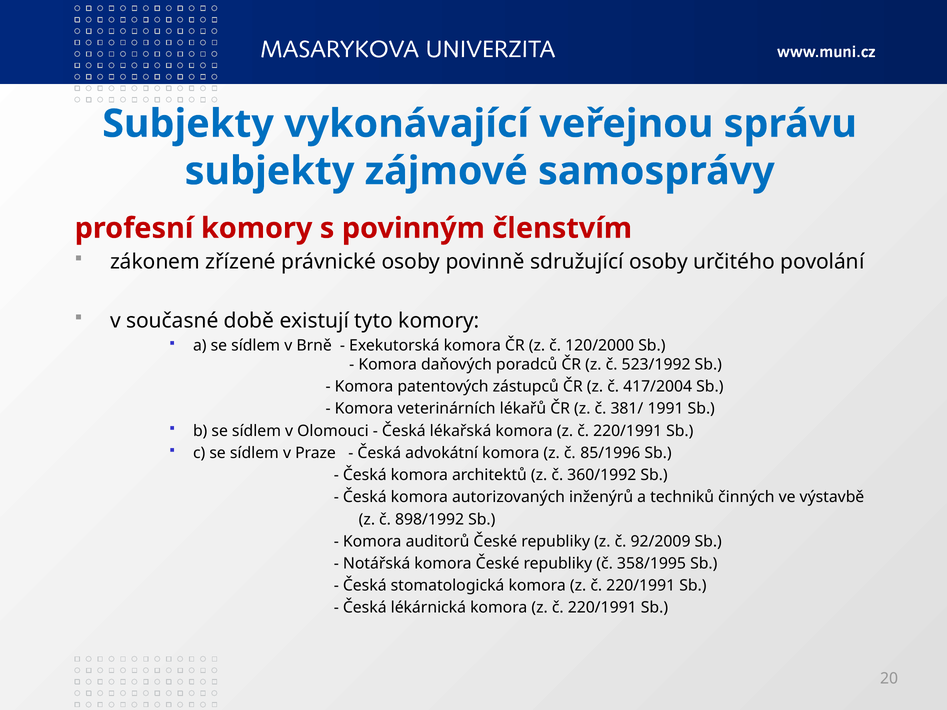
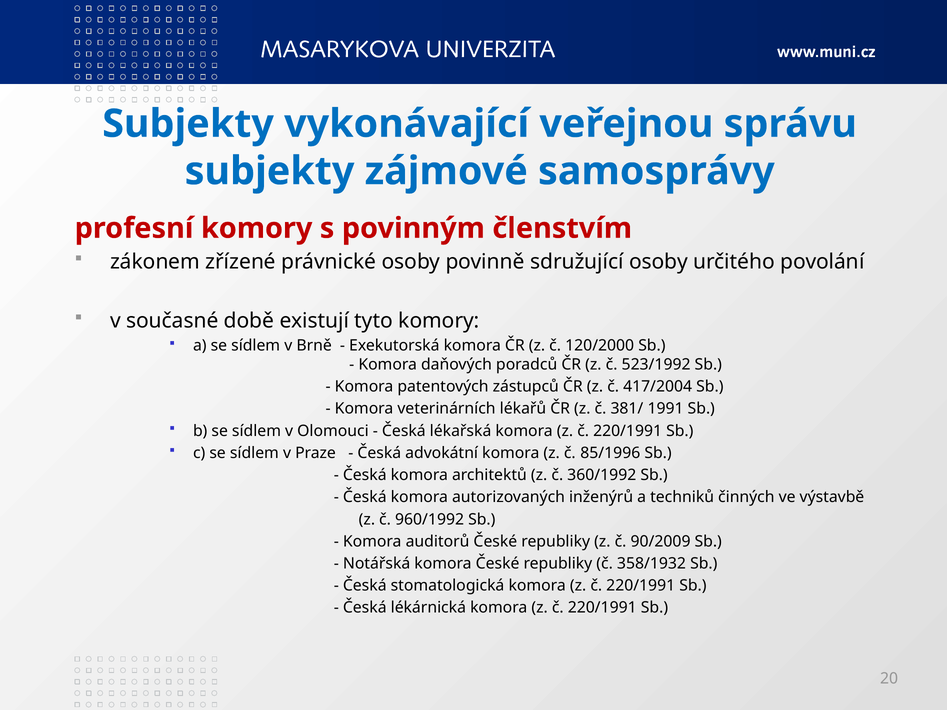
898/1992: 898/1992 -> 960/1992
92/2009: 92/2009 -> 90/2009
358/1995: 358/1995 -> 358/1932
